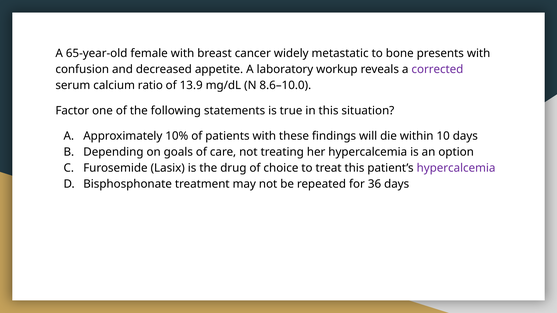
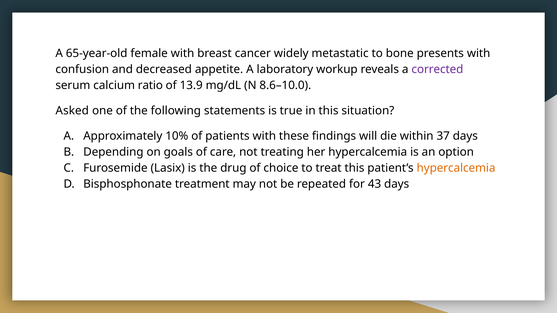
Factor: Factor -> Asked
10: 10 -> 37
hypercalcemia at (456, 168) colour: purple -> orange
36: 36 -> 43
